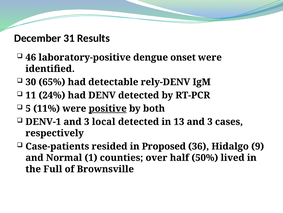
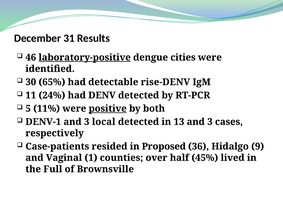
laboratory-positive underline: none -> present
onset: onset -> cities
rely-DENV: rely-DENV -> rise-DENV
Normal: Normal -> Vaginal
50%: 50% -> 45%
